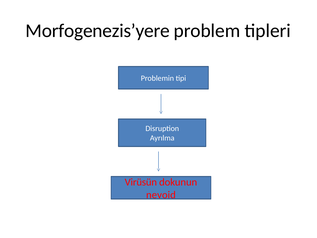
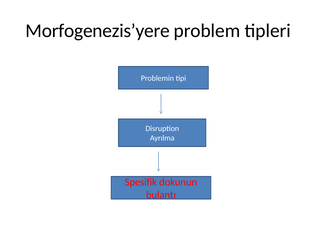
Virüsün: Virüsün -> Spesifik
nevoid: nevoid -> bulantı
